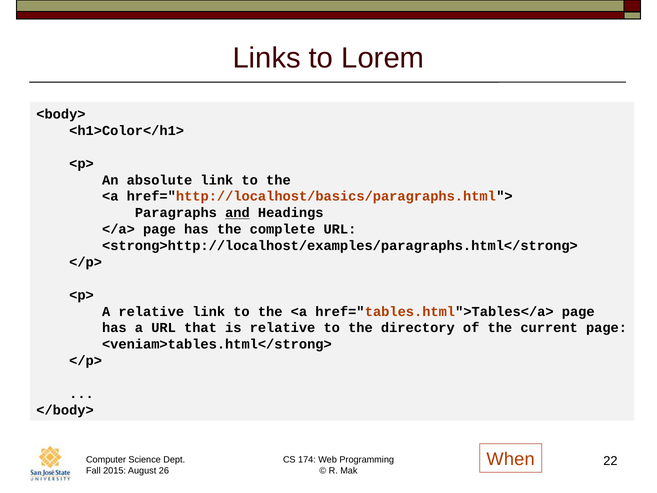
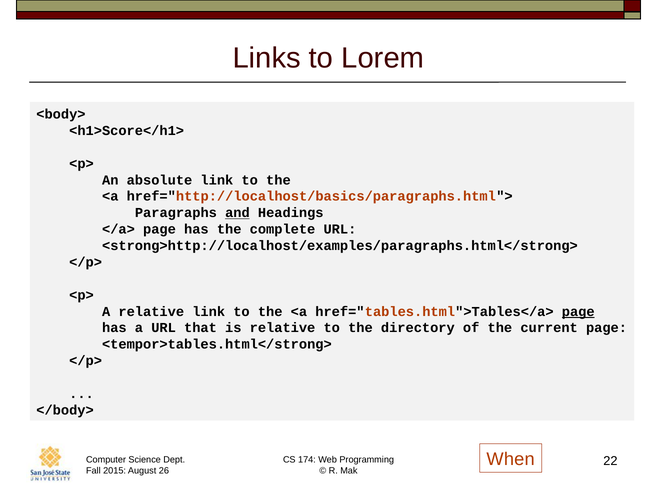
<h1>Color</h1>: <h1>Color</h1> -> <h1>Score</h1>
page at (578, 311) underline: none -> present
<veniam>tables.html</strong>: <veniam>tables.html</strong> -> <tempor>tables.html</strong>
